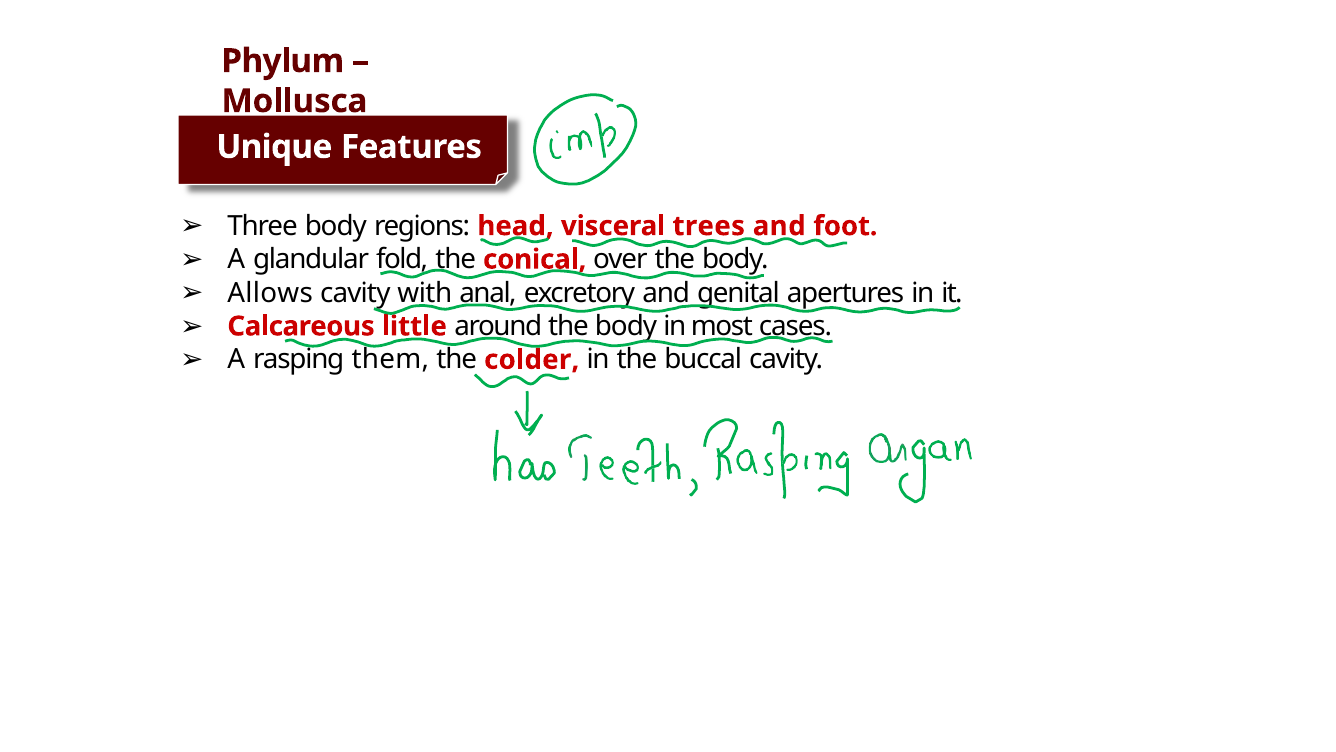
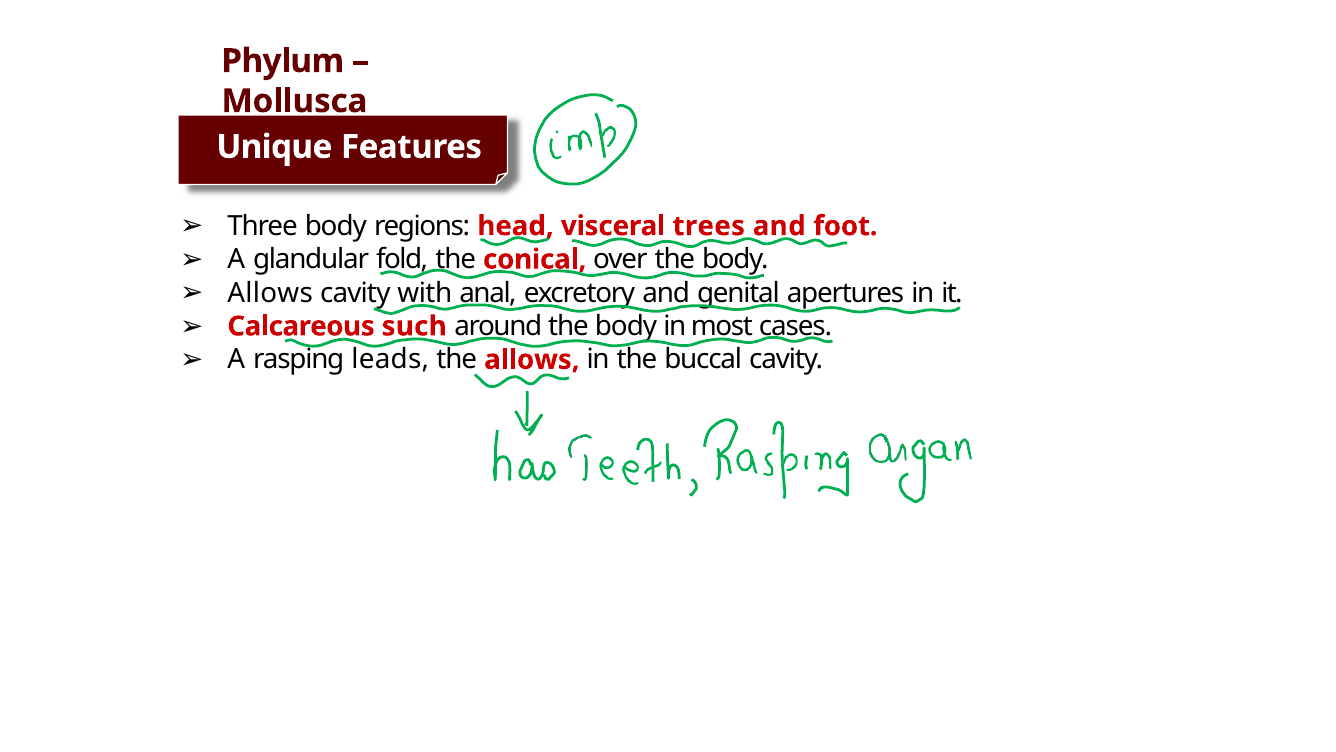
little: little -> such
them: them -> leads
the colder: colder -> allows
